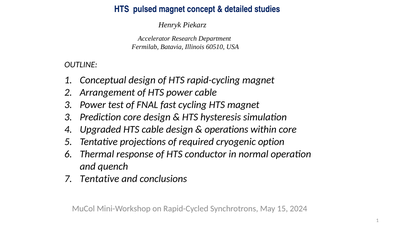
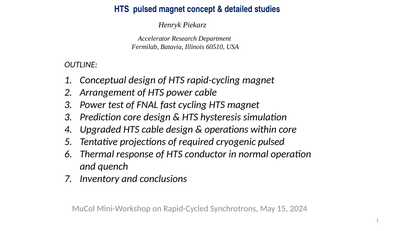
cryogenic option: option -> pulsed
Tentative at (99, 179): Tentative -> Inventory
